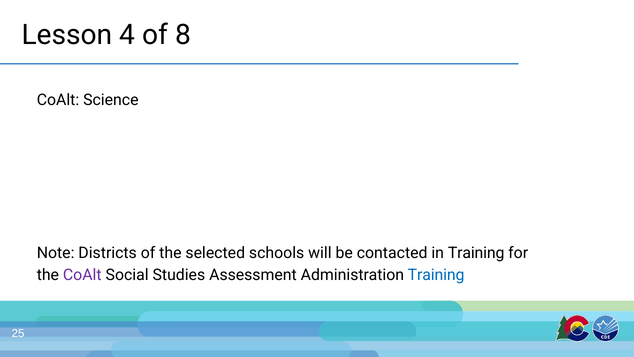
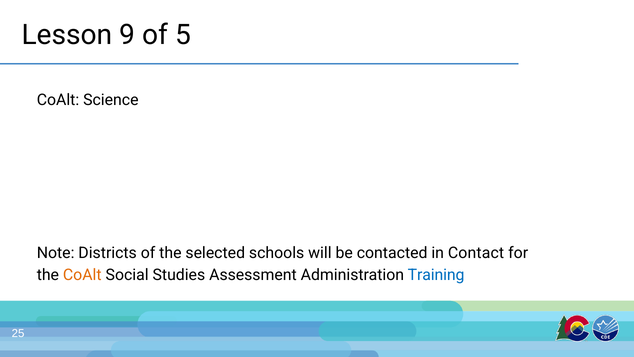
4: 4 -> 9
8: 8 -> 5
in Training: Training -> Contact
CoAlt at (82, 275) colour: purple -> orange
